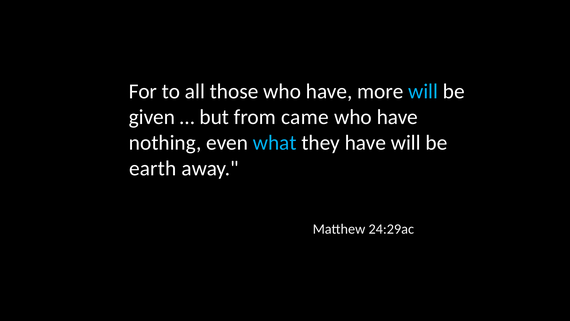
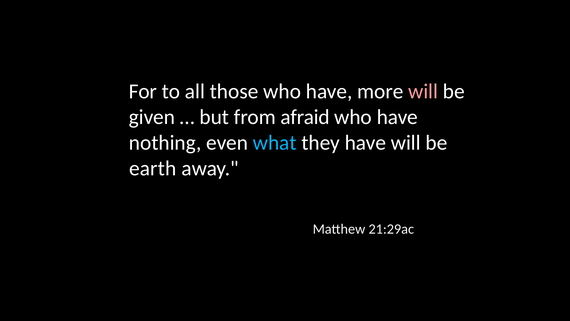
will at (423, 91) colour: light blue -> pink
came: came -> afraid
24:29ac: 24:29ac -> 21:29ac
